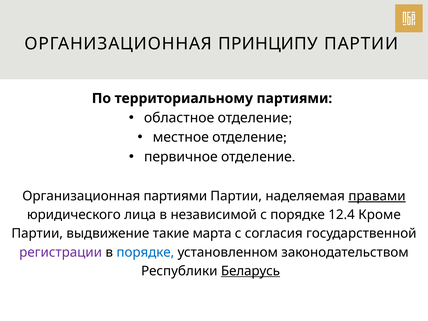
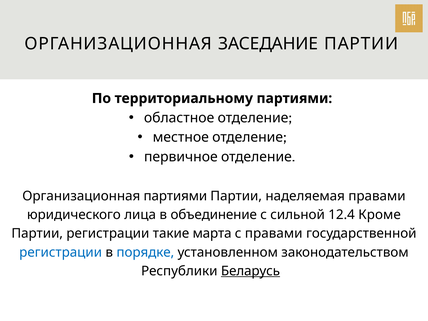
ПРИНЦИПУ: ПРИНЦИПУ -> ЗАСЕДАНИЕ
правами at (377, 196) underline: present -> none
независимой: независимой -> объединение
с порядке: порядке -> сильной
Партии выдвижение: выдвижение -> регистрации
с согласия: согласия -> правами
регистрации at (61, 252) colour: purple -> blue
